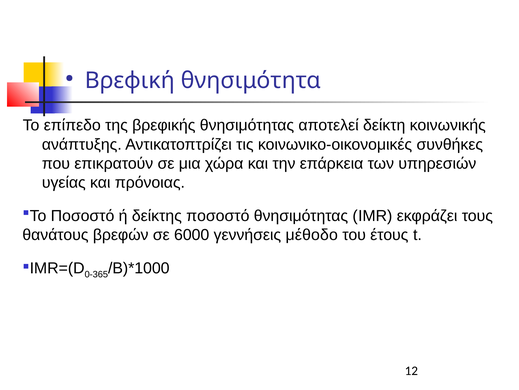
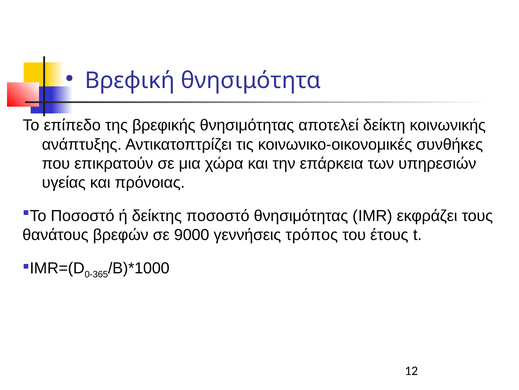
6000: 6000 -> 9000
μέθοδο: μέθοδο -> τρόπος
